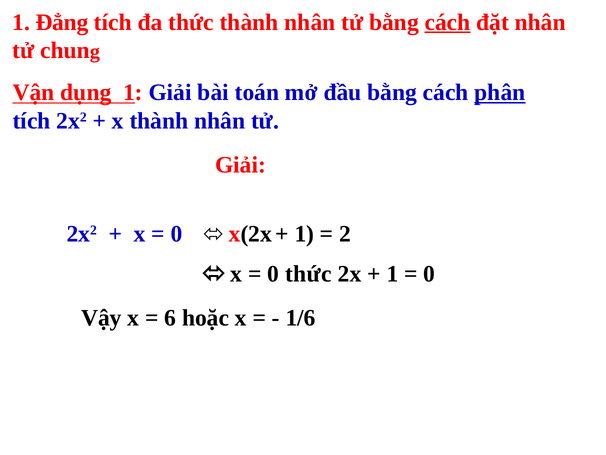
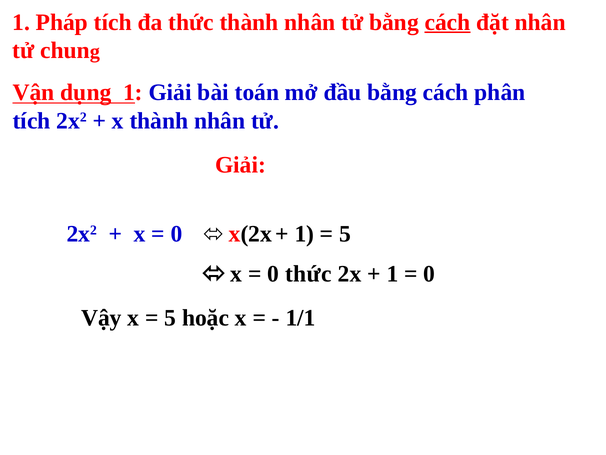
Đẳng: Đẳng -> Pháp
phân underline: present -> none
2 at (345, 234): 2 -> 5
6 at (170, 318): 6 -> 5
1/6: 1/6 -> 1/1
